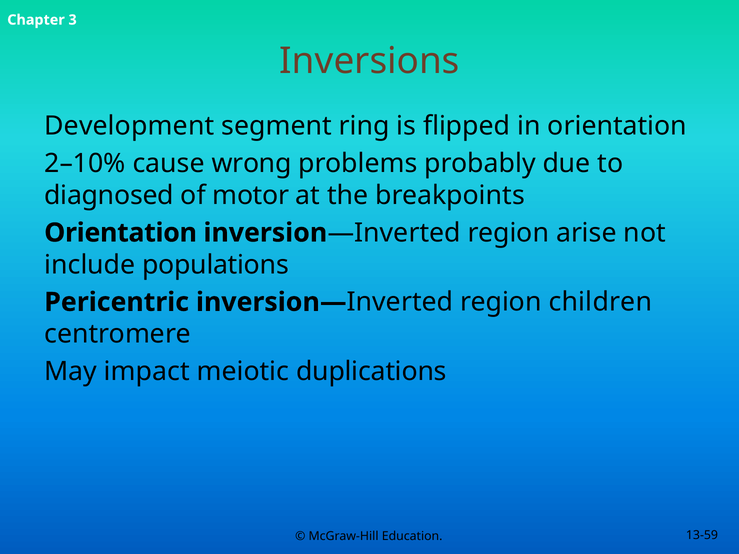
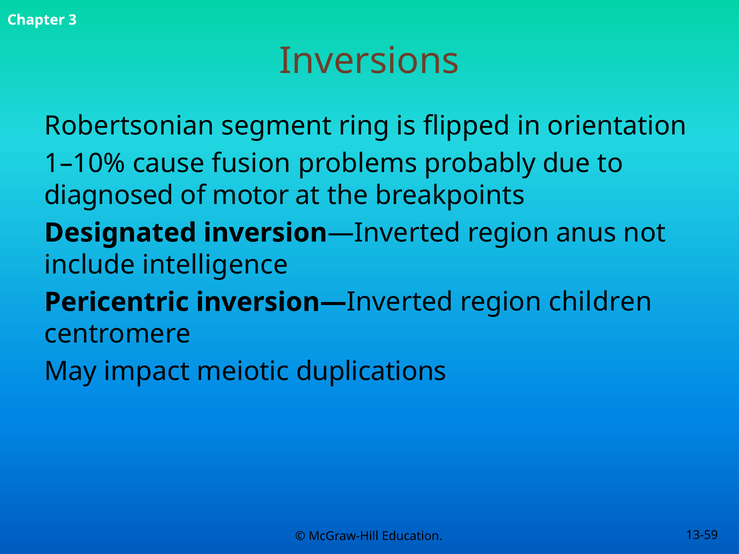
Development: Development -> Robertsonian
2–10%: 2–10% -> 1–10%
wrong: wrong -> fusion
Orientation at (121, 233): Orientation -> Designated
arise: arise -> anus
populations: populations -> intelligence
